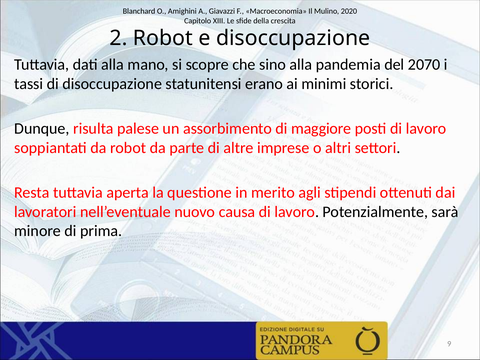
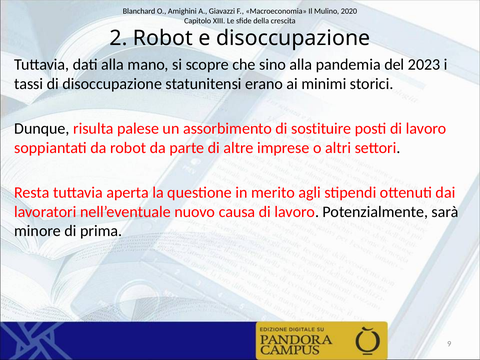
2070: 2070 -> 2023
maggiore: maggiore -> sostituire
